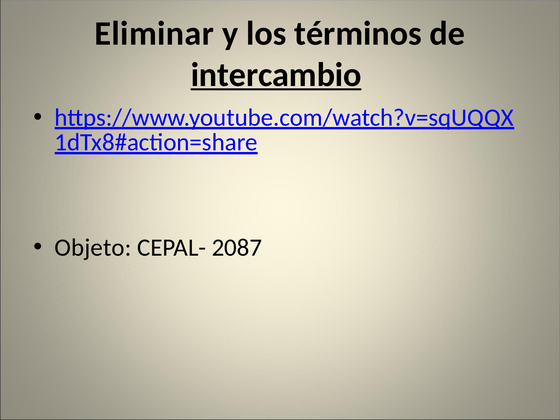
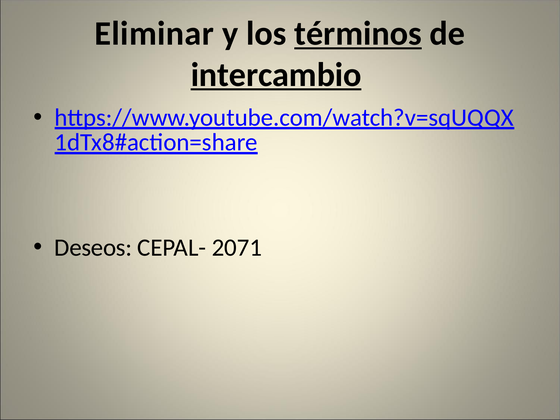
términos underline: none -> present
Objeto: Objeto -> Deseos
2087: 2087 -> 2071
